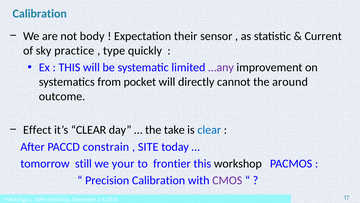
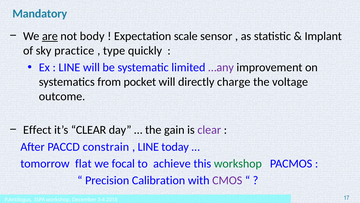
Calibration at (40, 14): Calibration -> Mandatory
are underline: none -> present
their: their -> scale
Current: Current -> Implant
THIS at (69, 67): THIS -> LINE
cannot: cannot -> charge
around: around -> voltage
take: take -> gain
clear at (209, 130) colour: blue -> purple
SITE at (148, 146): SITE -> LINE
still: still -> flat
your: your -> focal
frontier: frontier -> achieve
workshop at (238, 163) colour: black -> green
